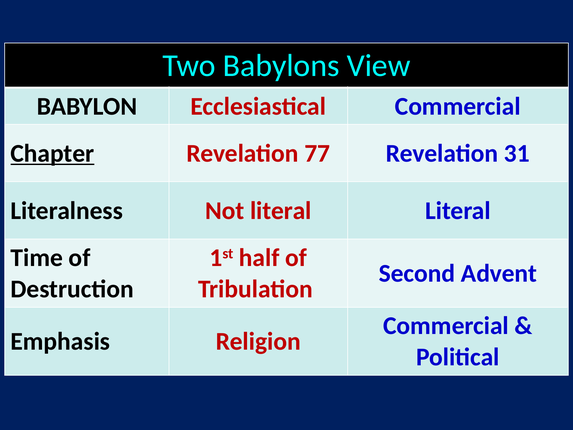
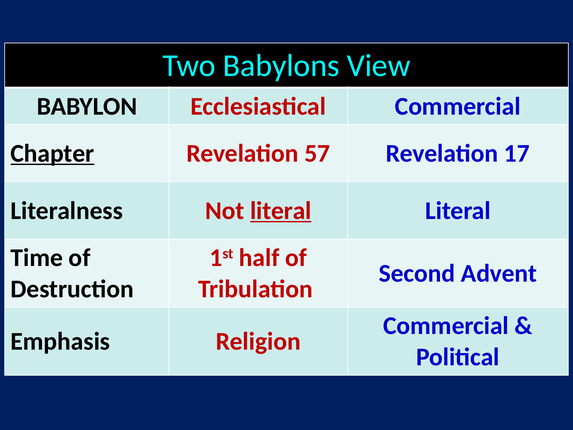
77: 77 -> 57
31: 31 -> 17
literal at (281, 211) underline: none -> present
